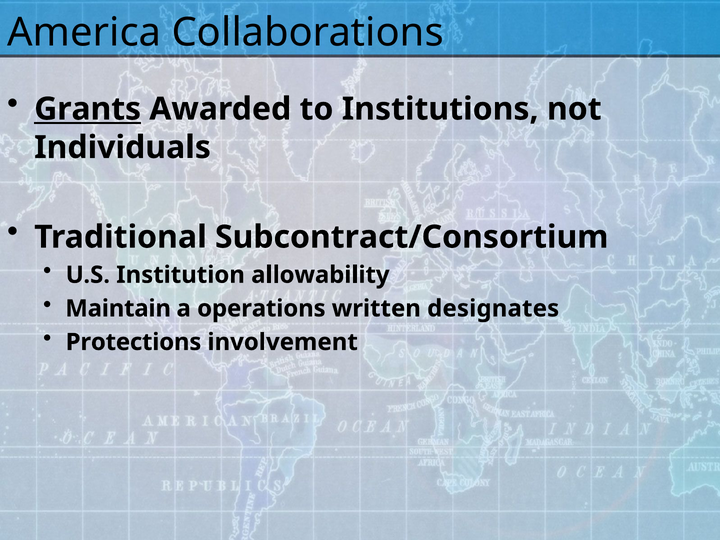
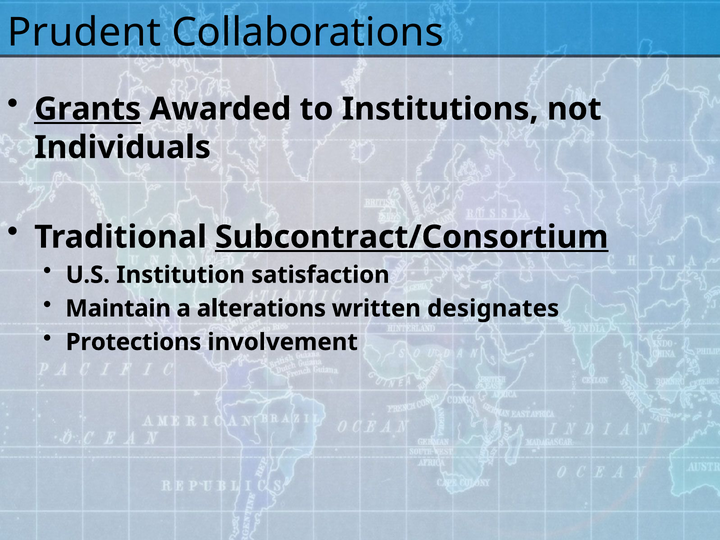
America: America -> Prudent
Subcontract/Consortium underline: none -> present
allowability: allowability -> satisfaction
operations: operations -> alterations
